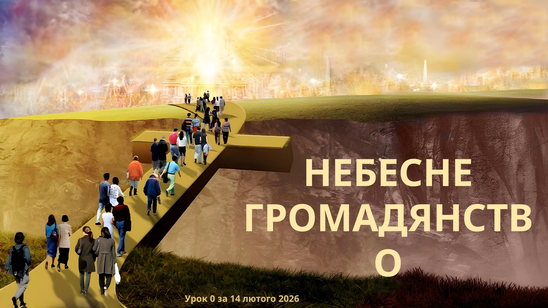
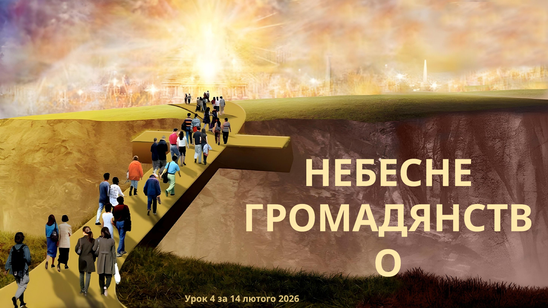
0: 0 -> 4
